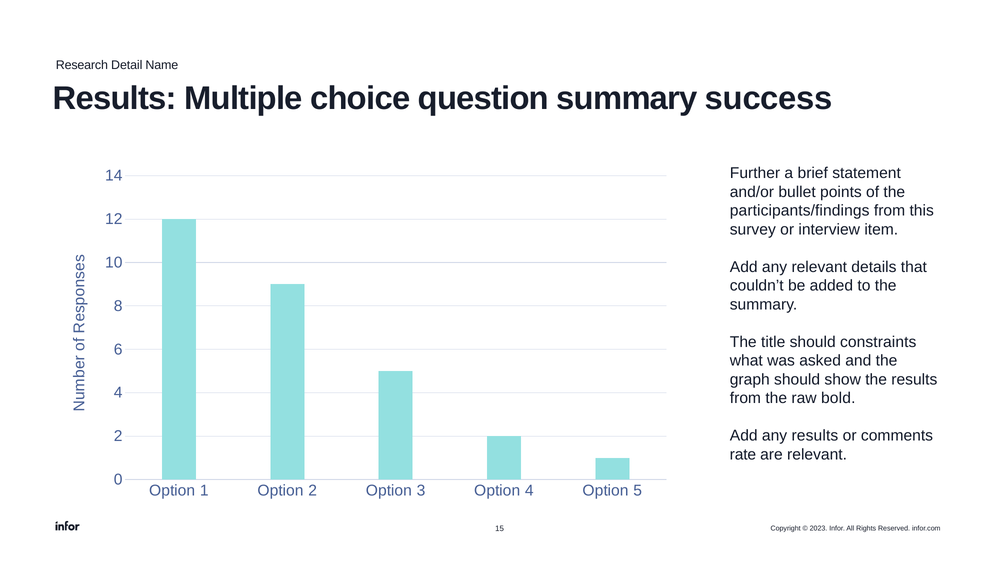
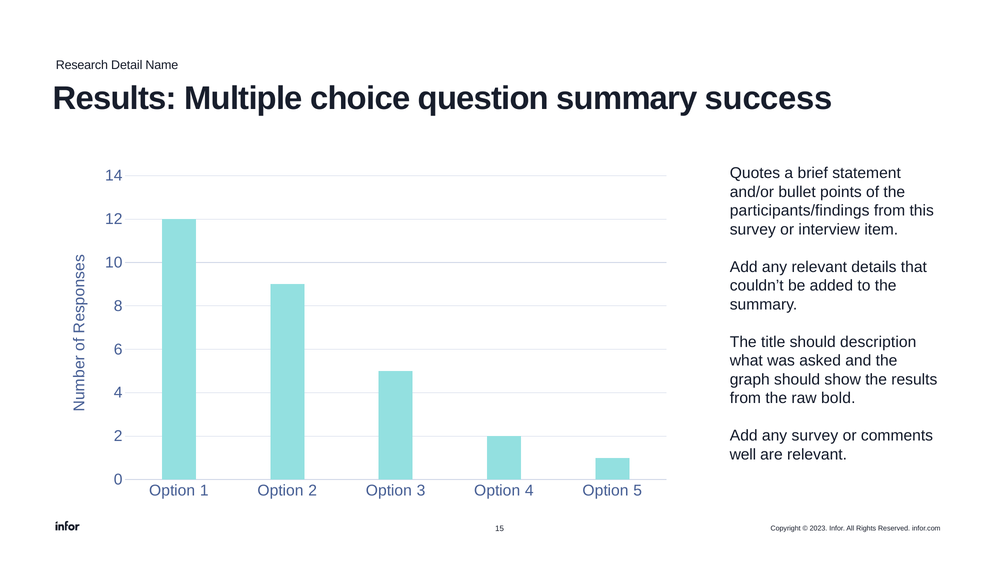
Further: Further -> Quotes
constraints: constraints -> description
any results: results -> survey
rate: rate -> well
